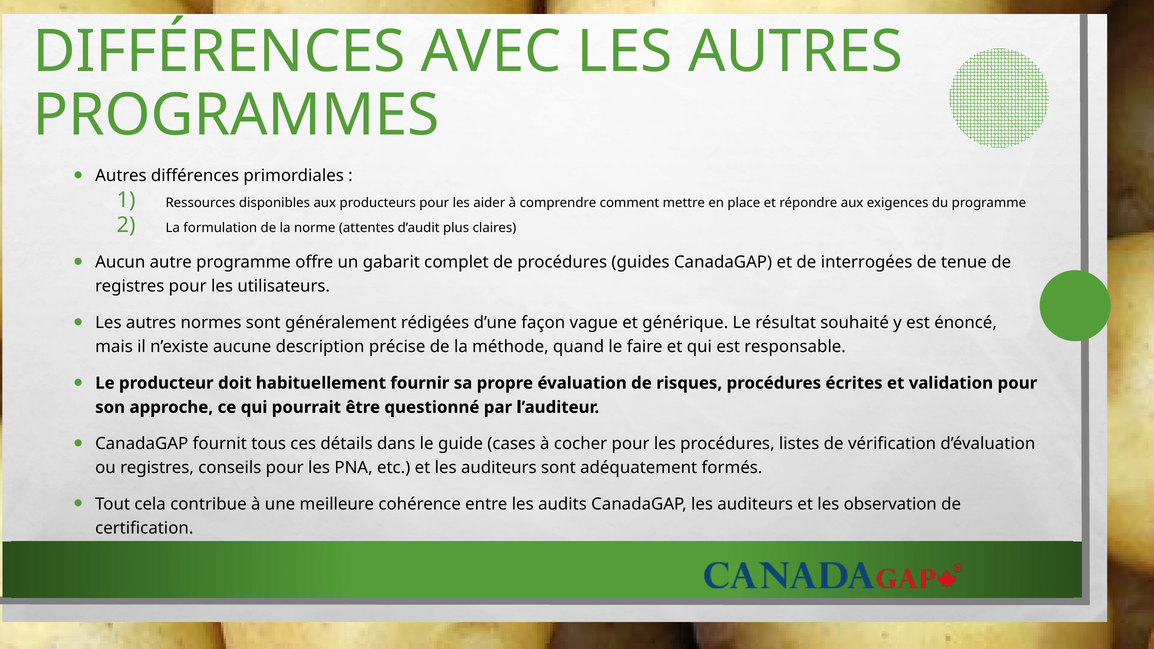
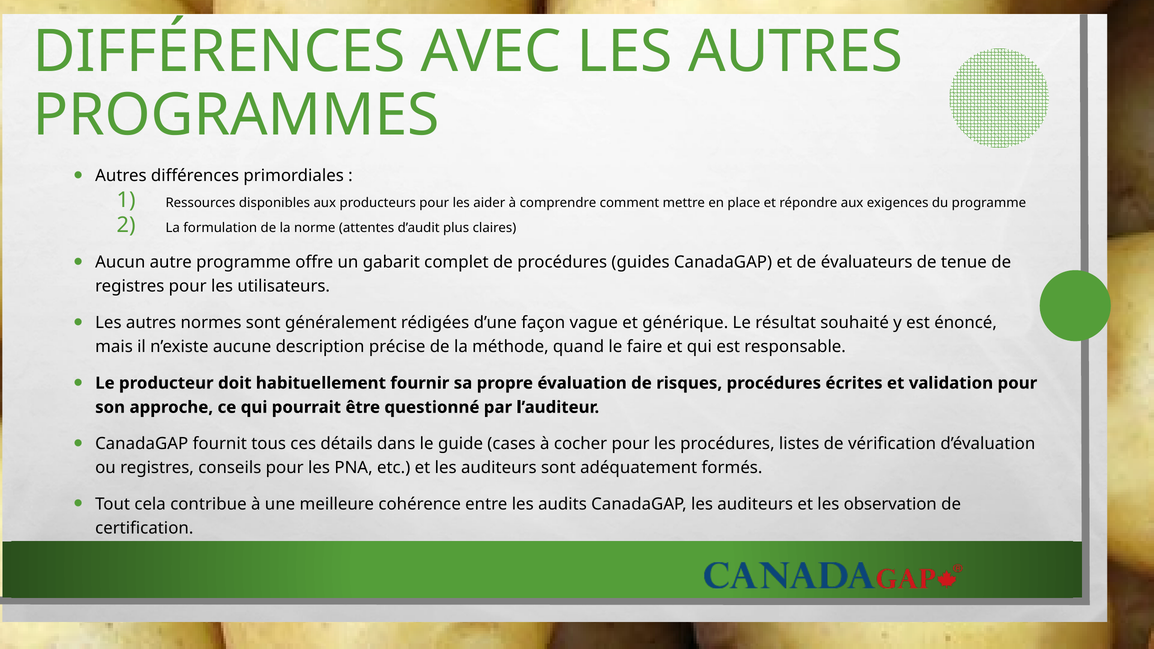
interrogées: interrogées -> évaluateurs
